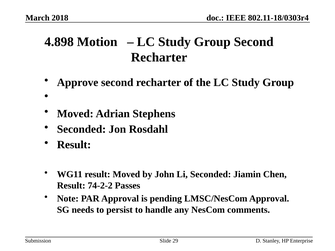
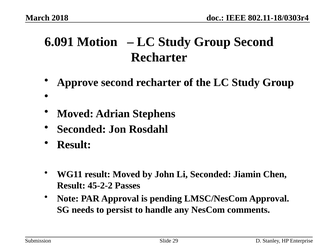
4.898: 4.898 -> 6.091
74-2-2: 74-2-2 -> 45-2-2
